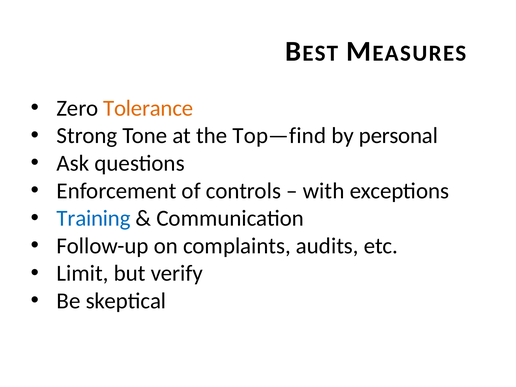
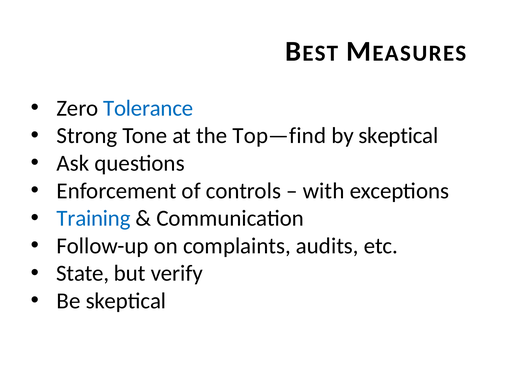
Tolerance colour: orange -> blue
by personal: personal -> skeptical
Limit: Limit -> State
